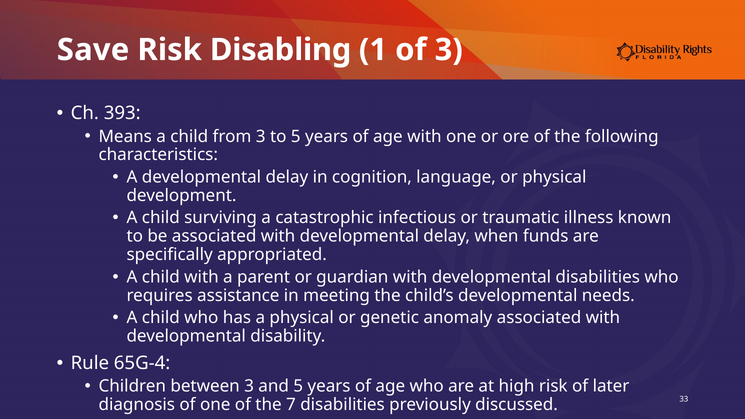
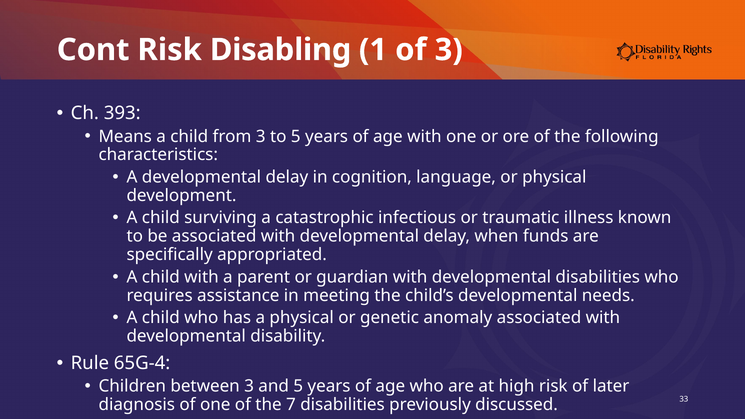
Save: Save -> Cont
